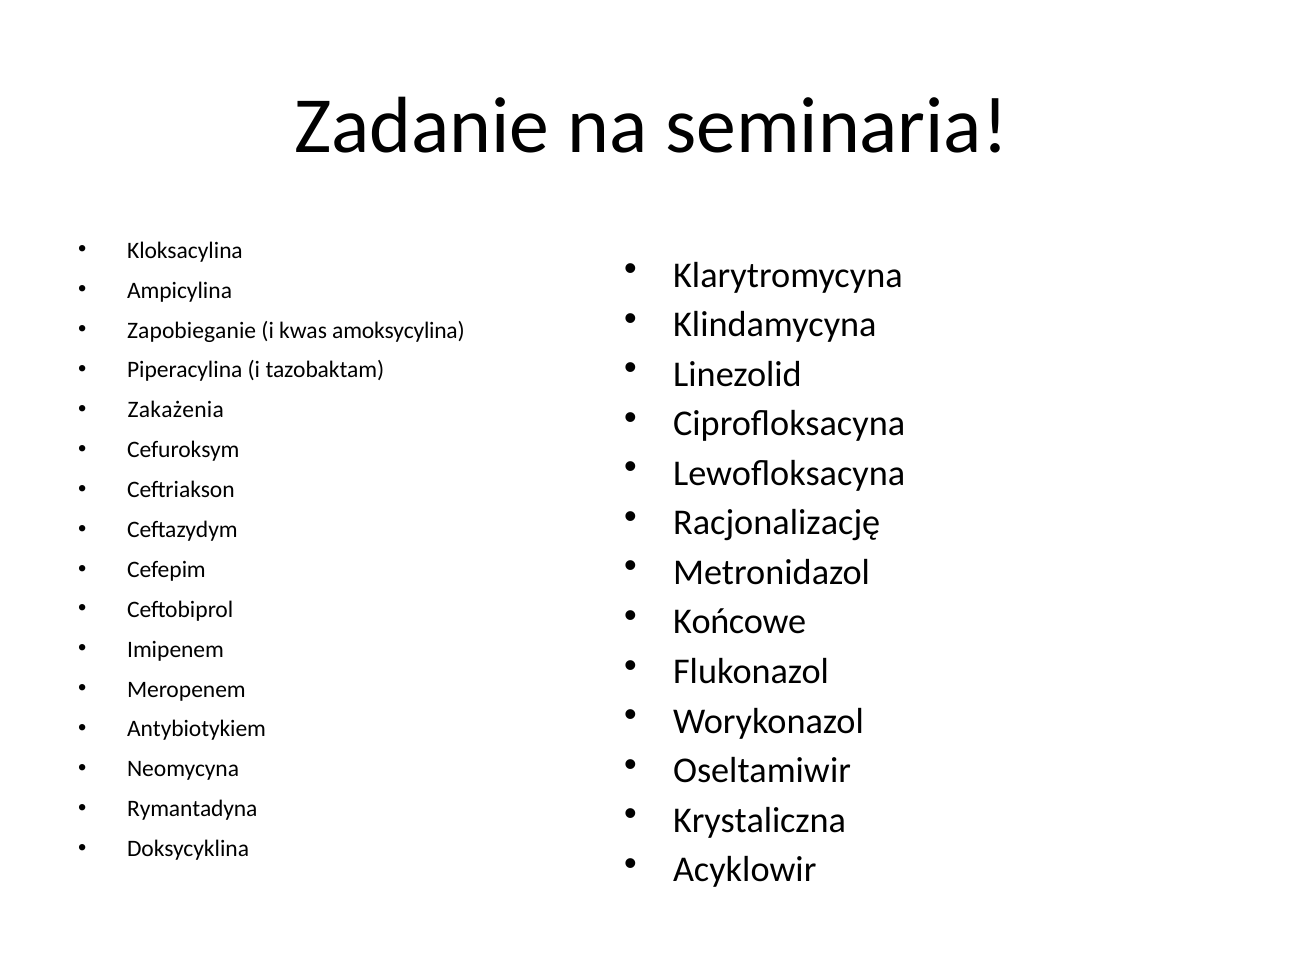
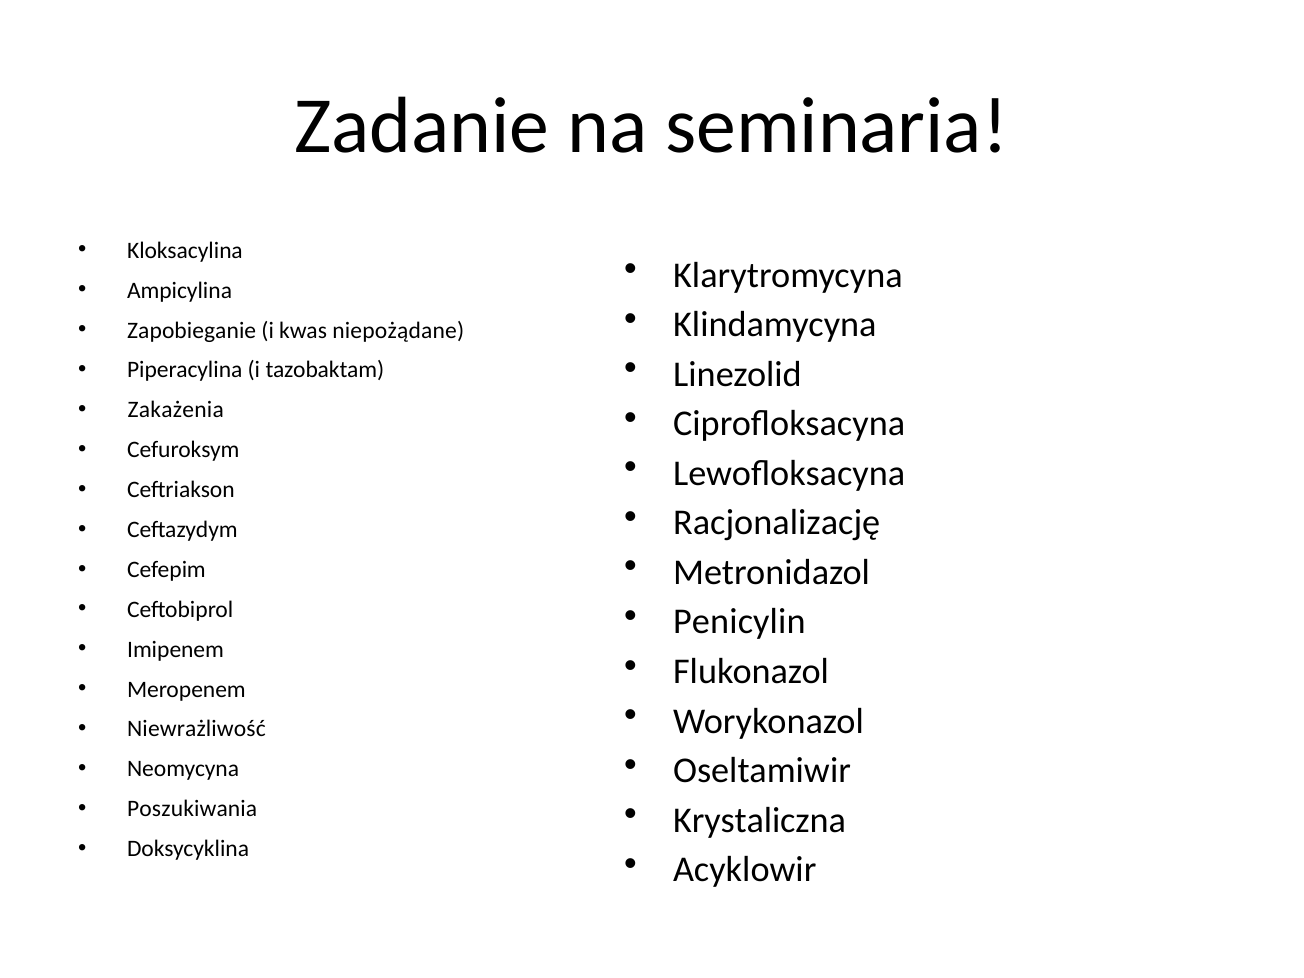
amoksycylina: amoksycylina -> niepożądane
Końcowe: Końcowe -> Penicylin
Antybiotykiem: Antybiotykiem -> Niewrażliwość
Rymantadyna: Rymantadyna -> Poszukiwania
